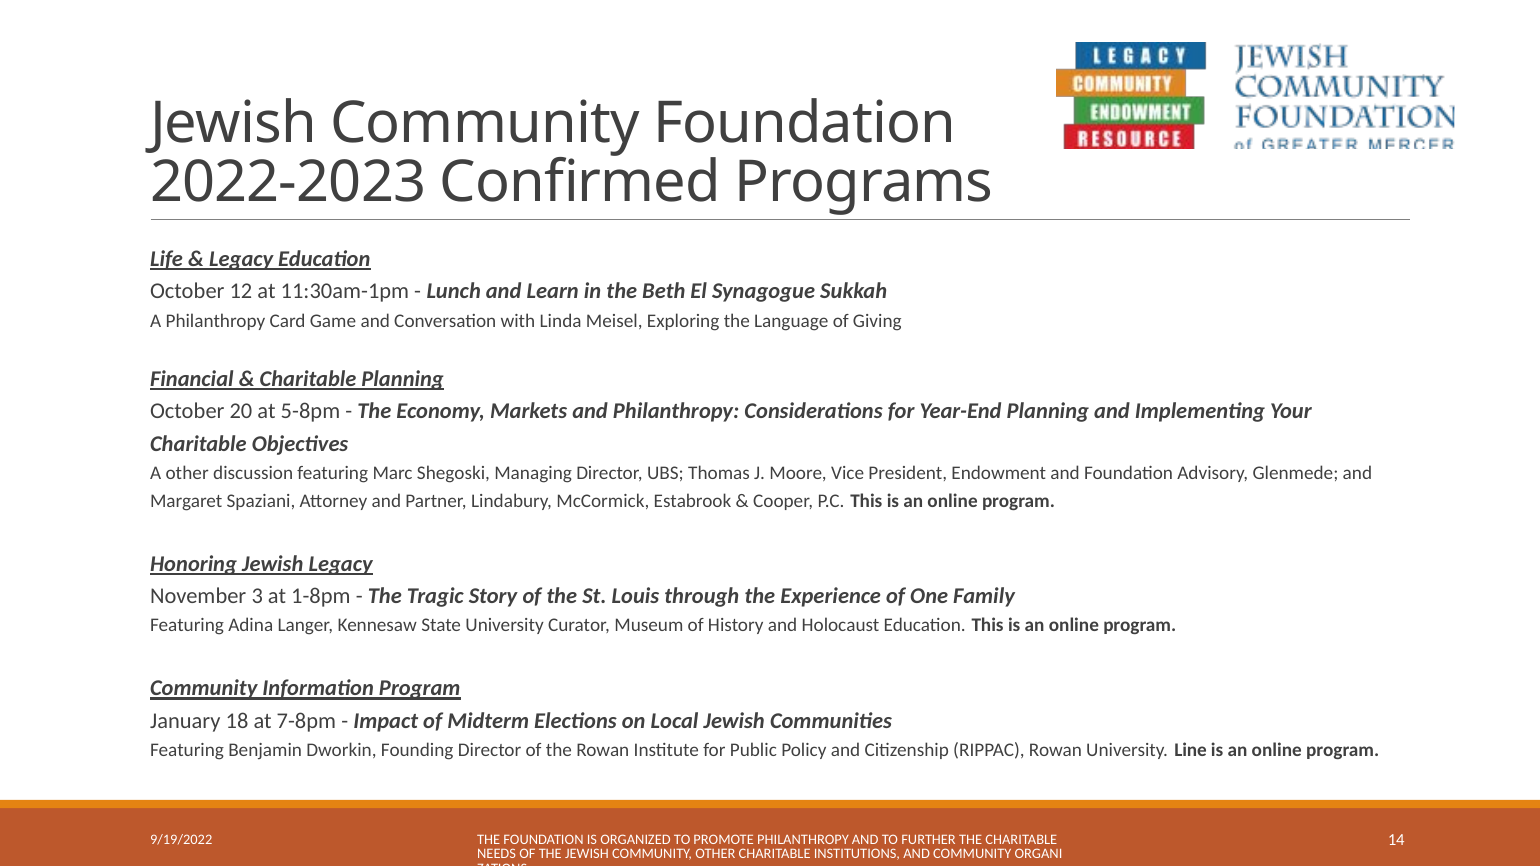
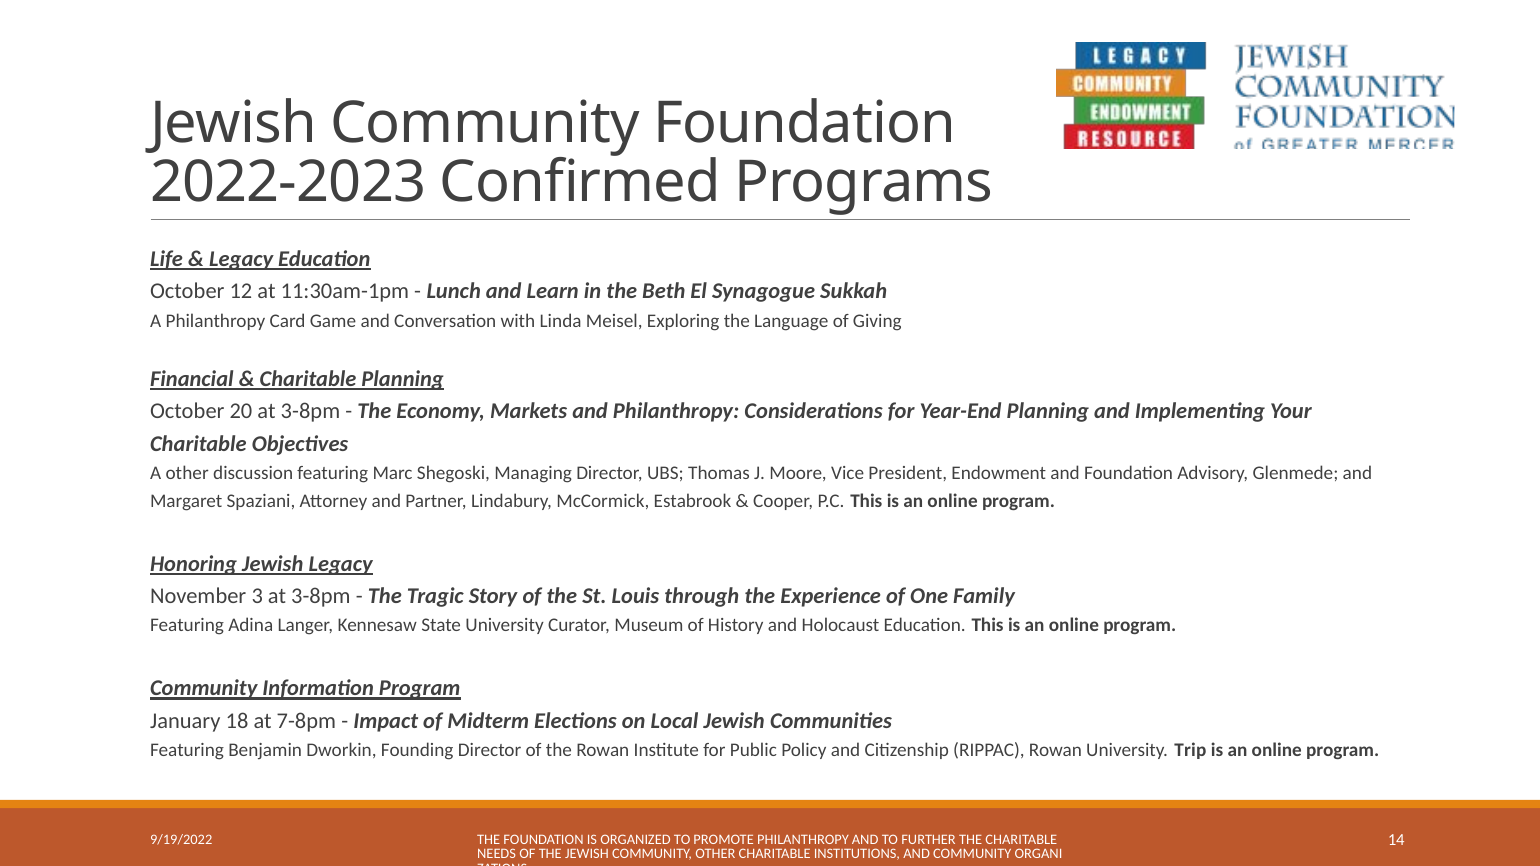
20 at 5-8pm: 5-8pm -> 3-8pm
3 at 1-8pm: 1-8pm -> 3-8pm
Line: Line -> Trip
